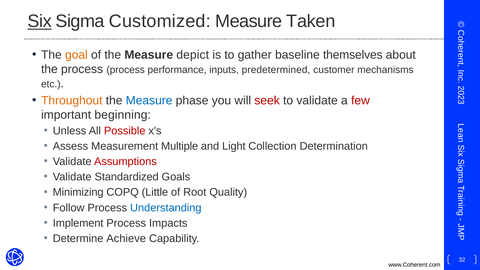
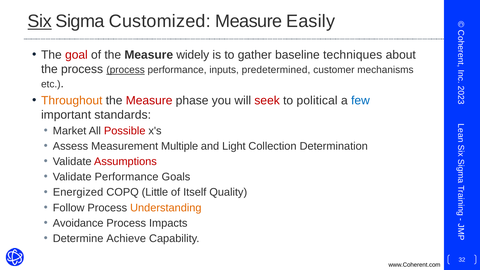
Taken: Taken -> Easily
goal colour: orange -> red
depict: depict -> widely
themselves: themselves -> techniques
process at (126, 70) underline: none -> present
Measure at (149, 100) colour: blue -> red
to validate: validate -> political
few colour: red -> blue
beginning: beginning -> standards
Unless: Unless -> Market
Validate Standardized: Standardized -> Performance
Minimizing: Minimizing -> Energized
Root: Root -> Itself
Understanding colour: blue -> orange
Implement: Implement -> Avoidance
